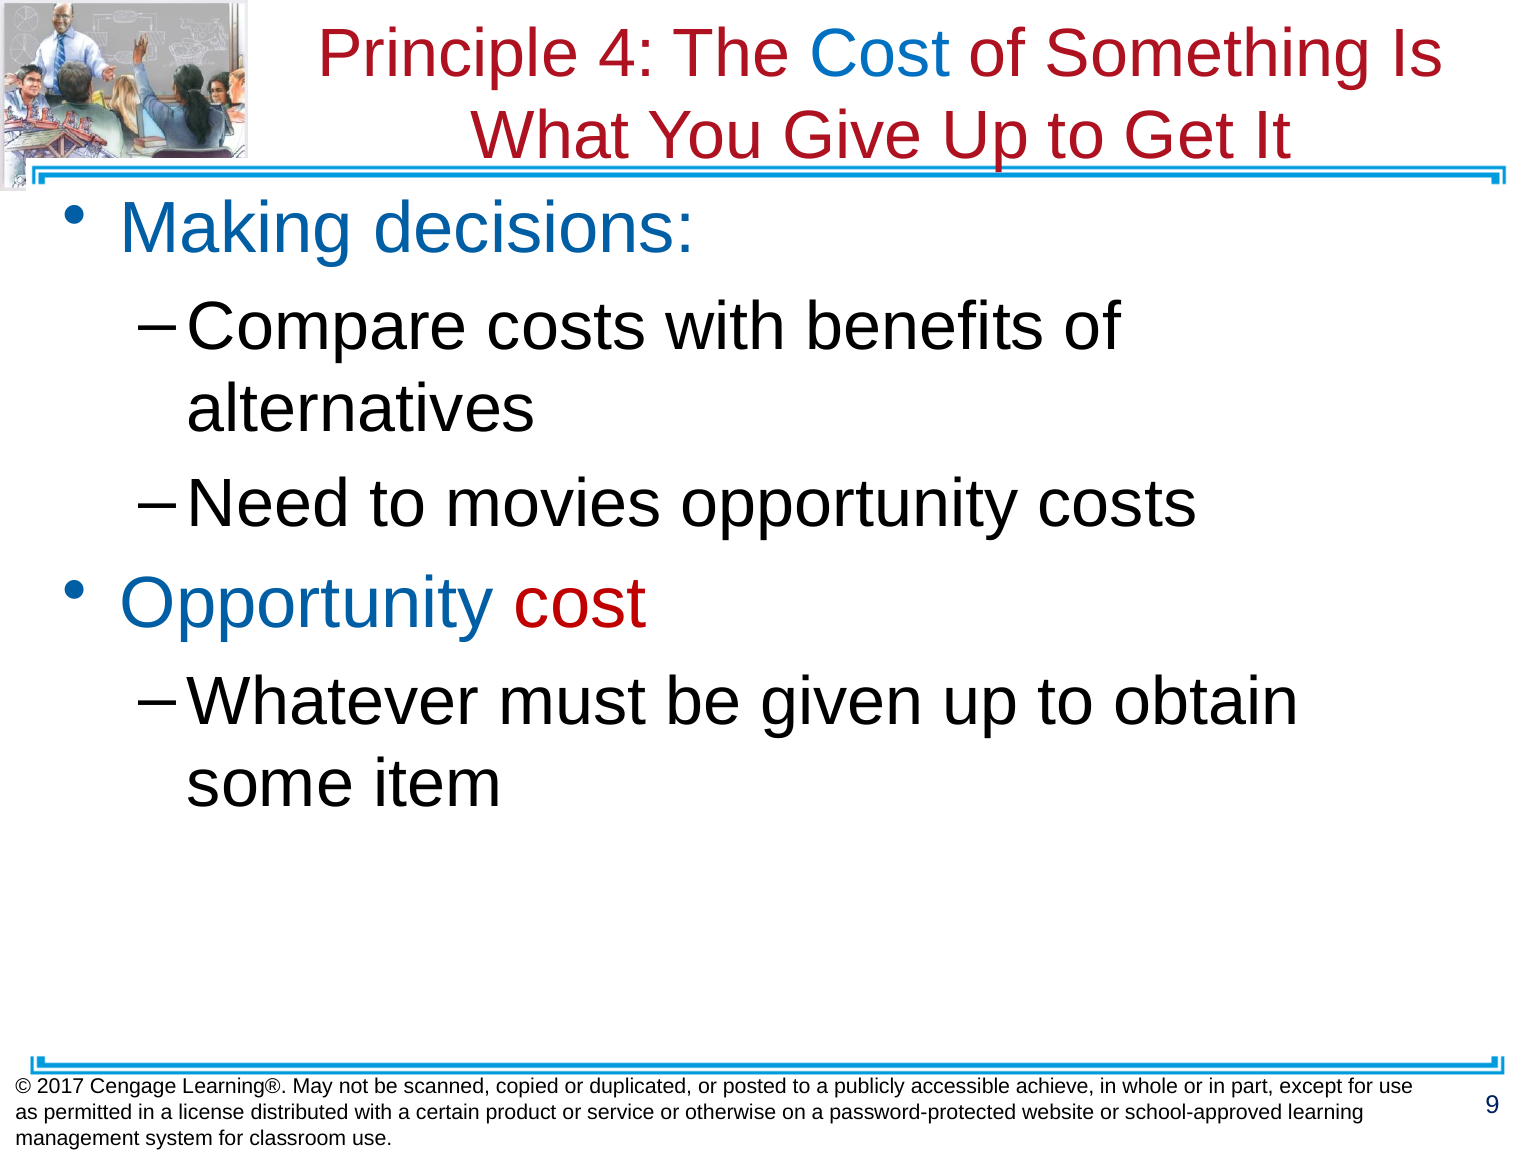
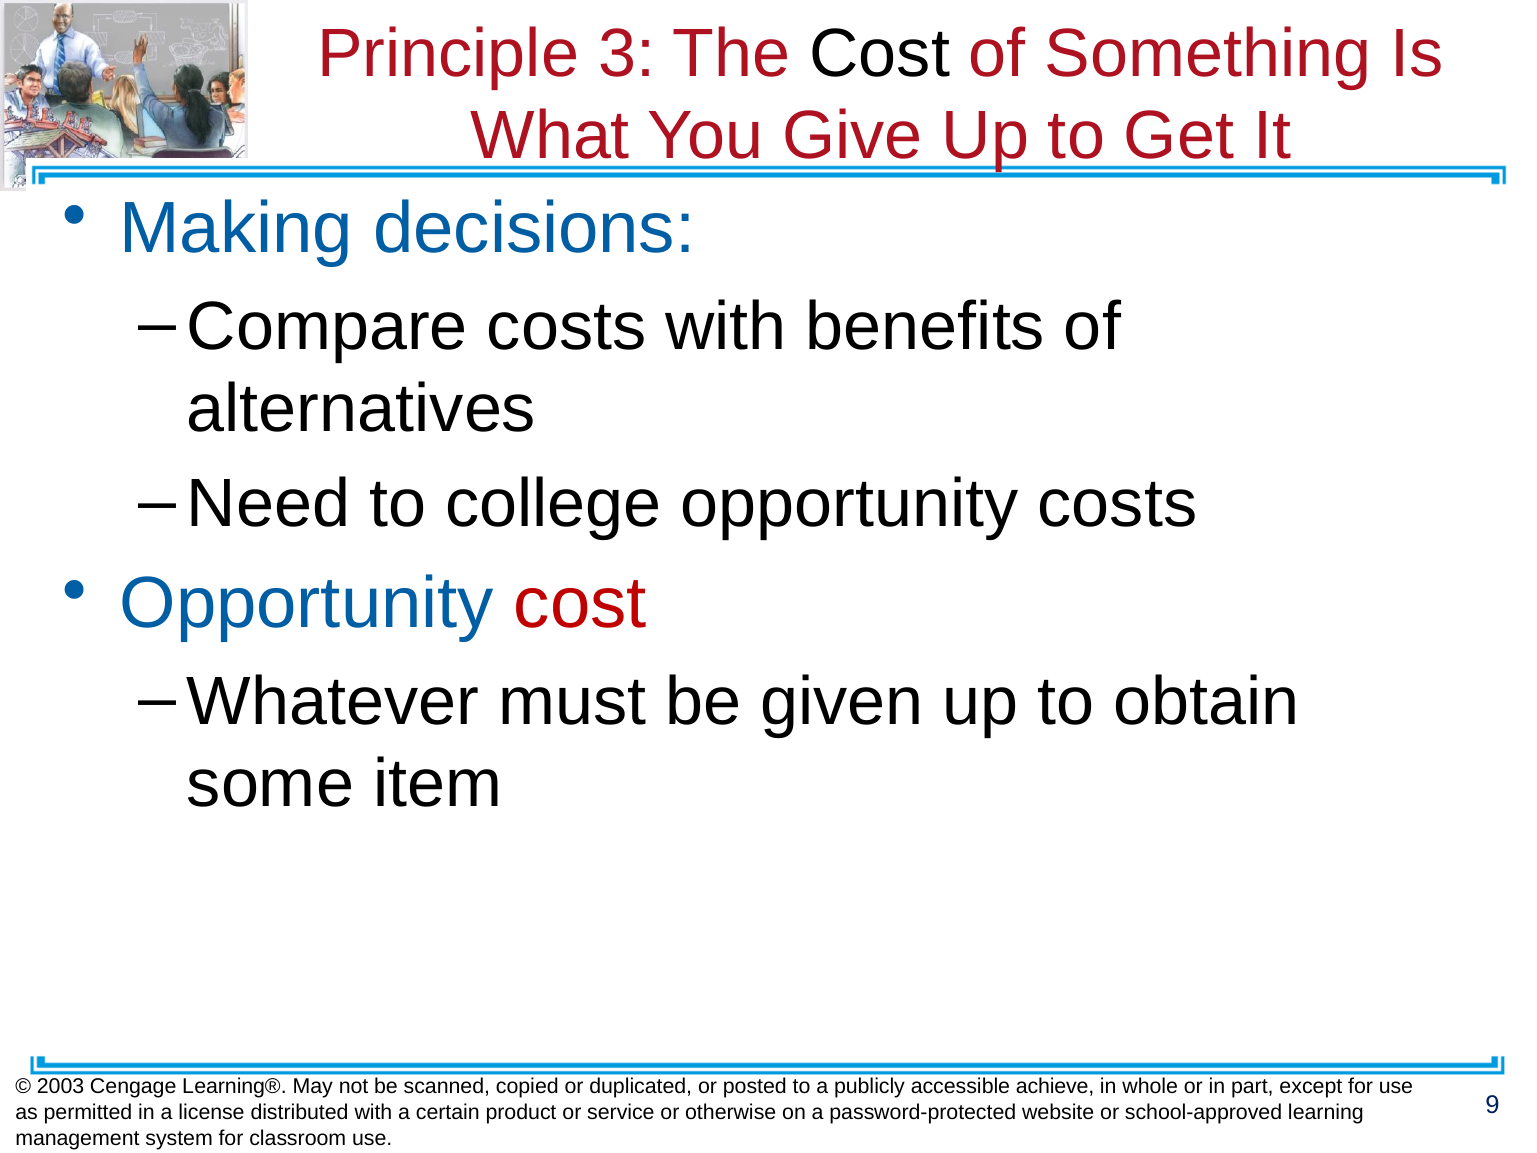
4: 4 -> 3
Cost at (880, 53) colour: blue -> black
movies: movies -> college
2017: 2017 -> 2003
